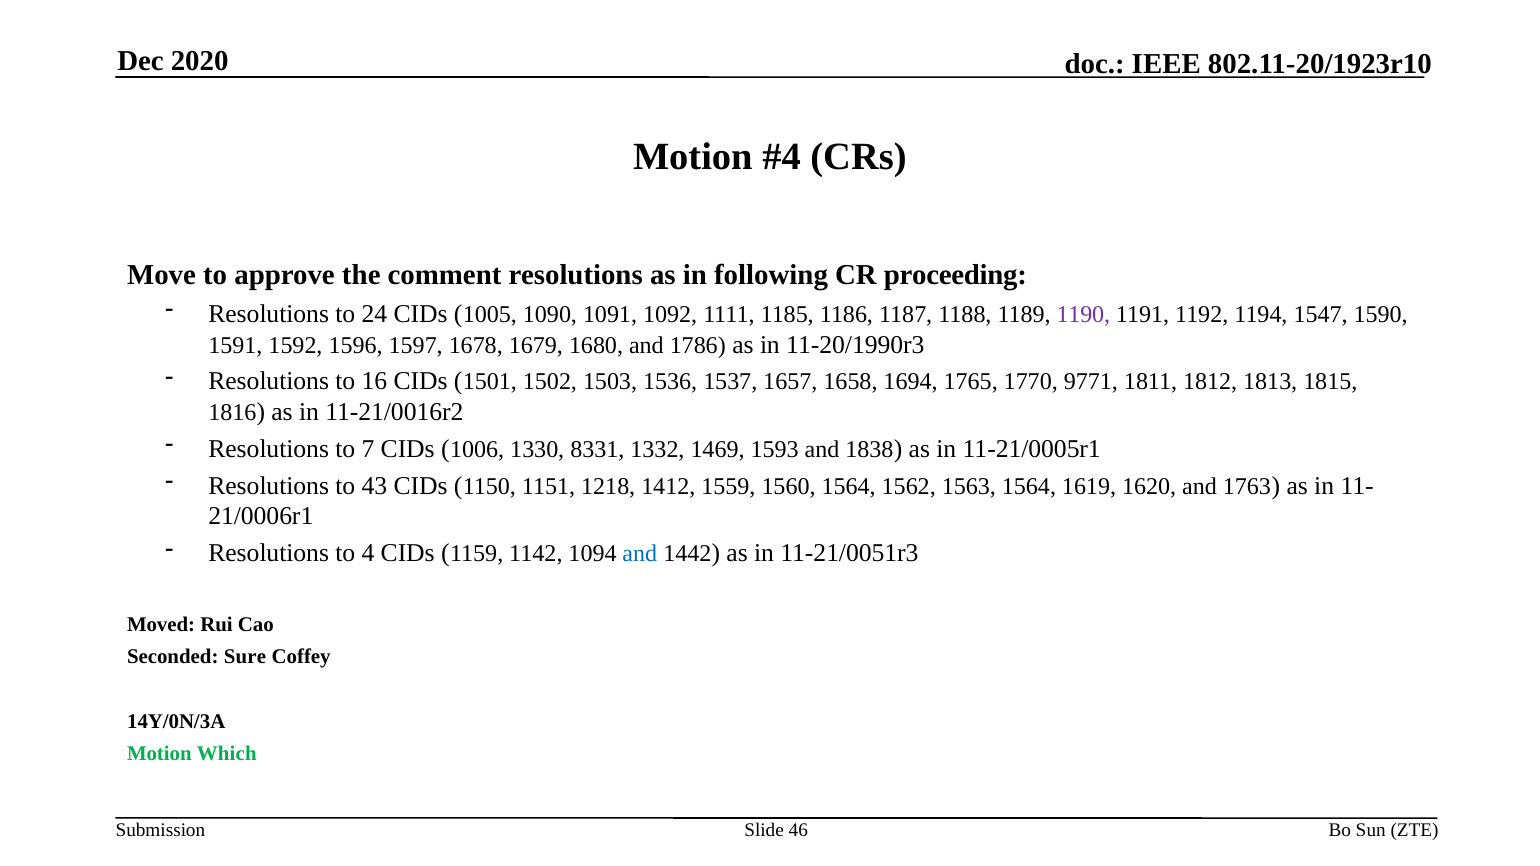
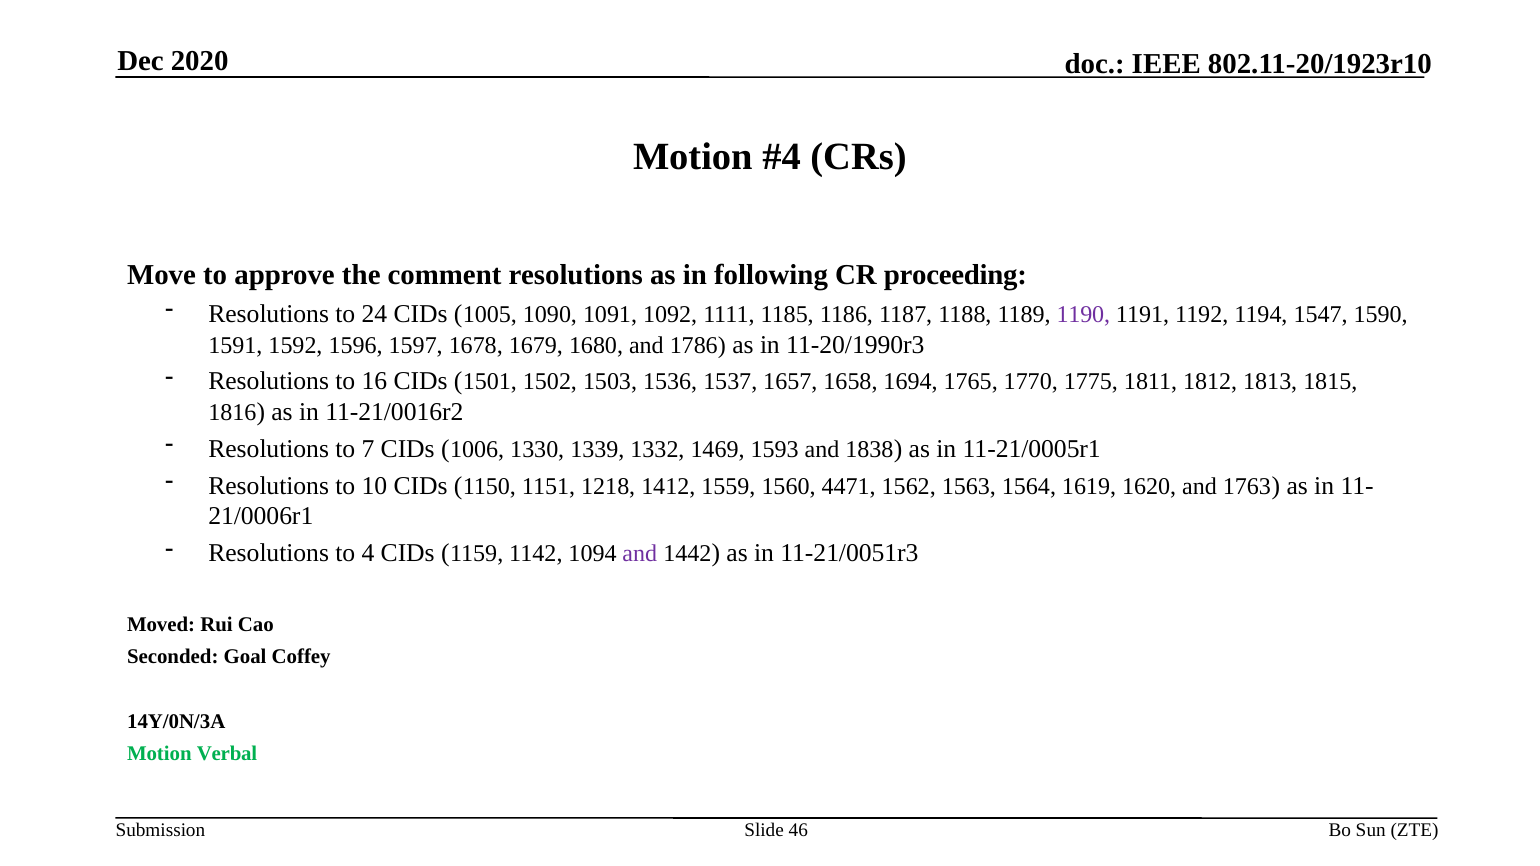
9771: 9771 -> 1775
8331: 8331 -> 1339
43: 43 -> 10
1560 1564: 1564 -> 4471
and at (640, 554) colour: blue -> purple
Sure: Sure -> Goal
Which: Which -> Verbal
